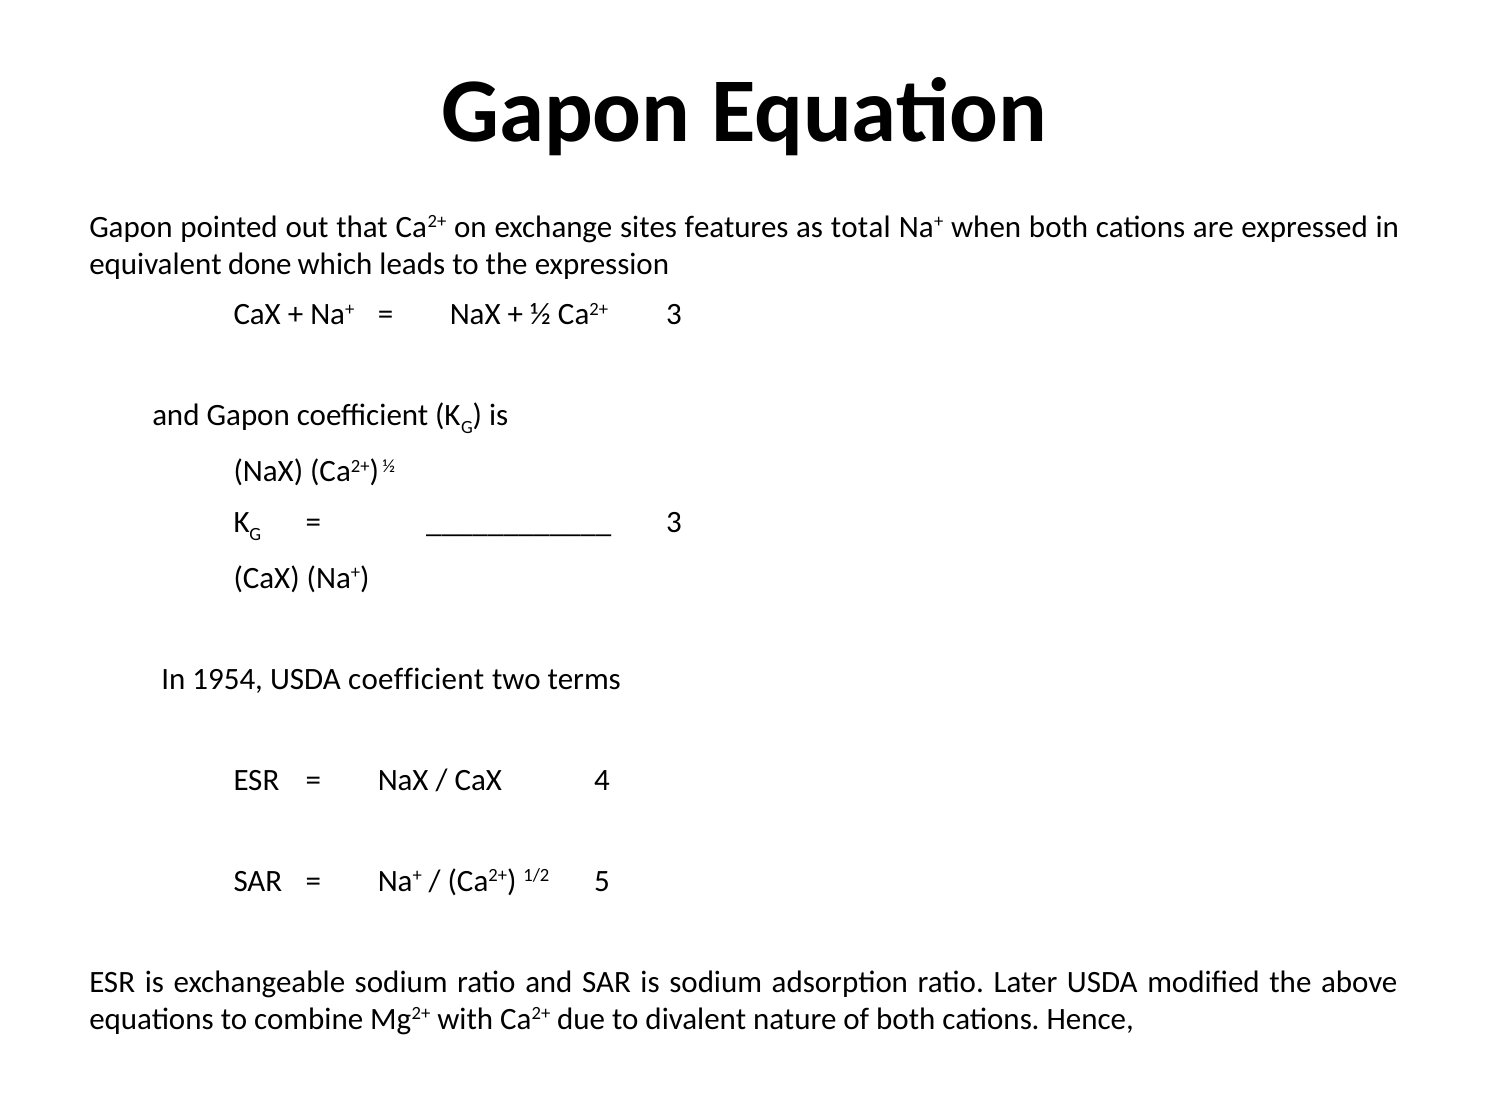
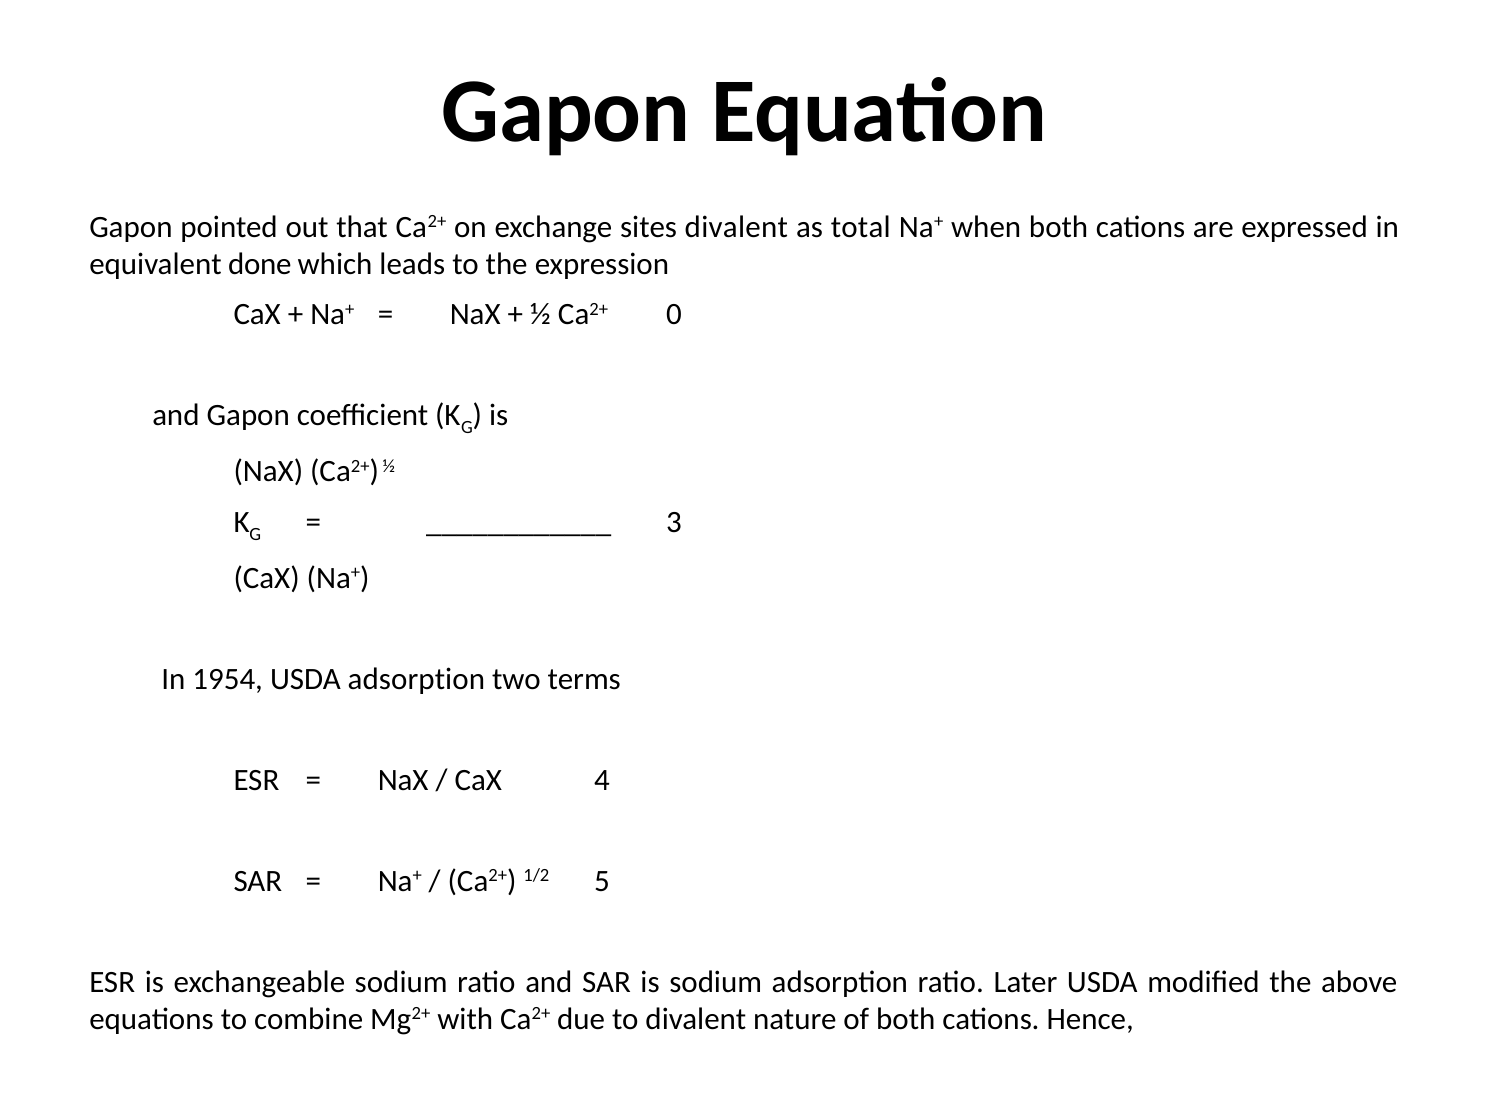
sites features: features -> divalent
Ca2+ 3: 3 -> 0
USDA coefficient: coefficient -> adsorption
